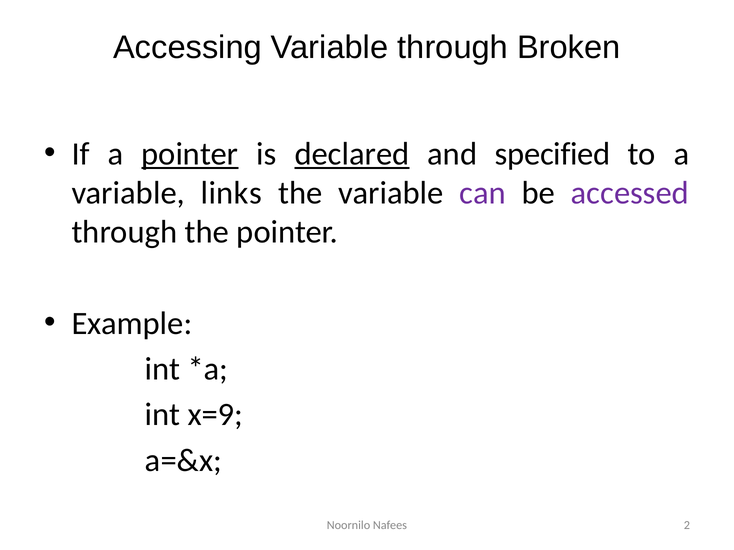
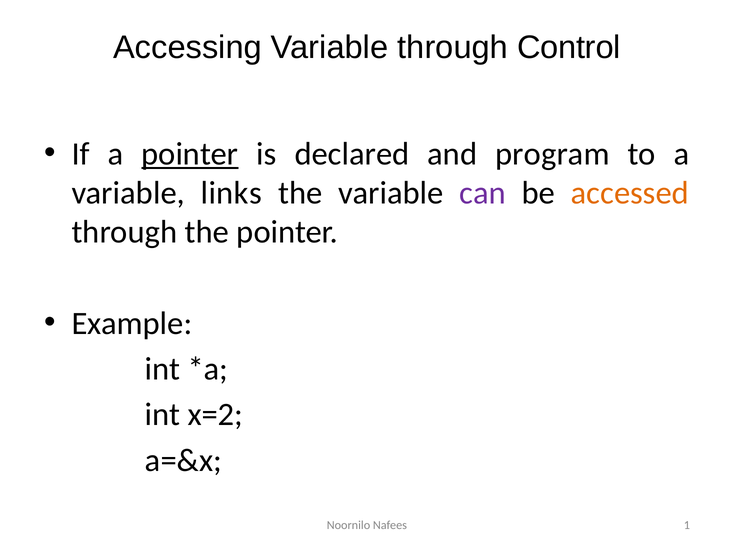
Broken: Broken -> Control
declared underline: present -> none
specified: specified -> program
accessed colour: purple -> orange
x=9: x=9 -> x=2
2: 2 -> 1
